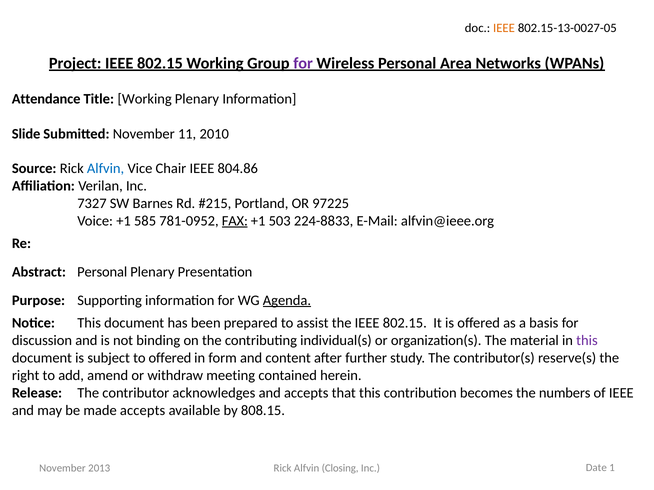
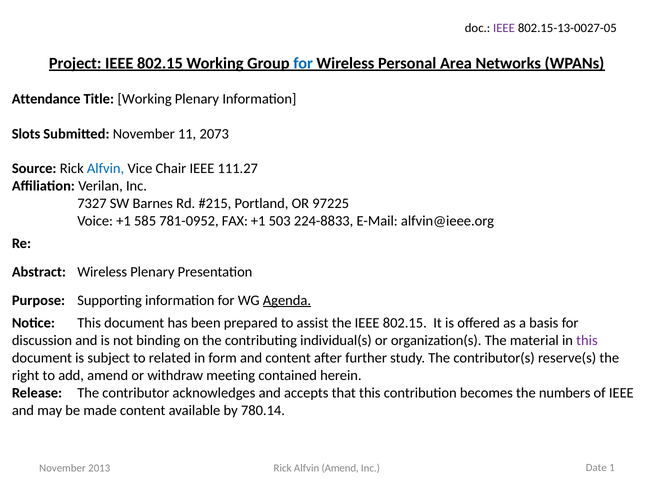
IEEE at (504, 28) colour: orange -> purple
for at (303, 63) colour: purple -> blue
Slide: Slide -> Slots
2010: 2010 -> 2073
804.86: 804.86 -> 111.27
FAX underline: present -> none
Abstract Personal: Personal -> Wireless
to offered: offered -> related
made accepts: accepts -> content
808.15: 808.15 -> 780.14
Alfvin Closing: Closing -> Amend
